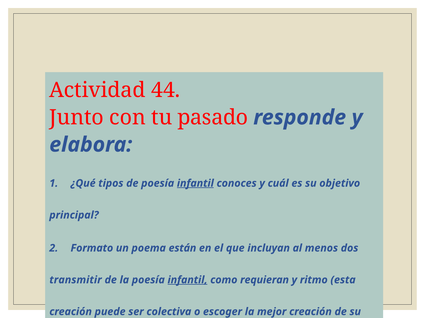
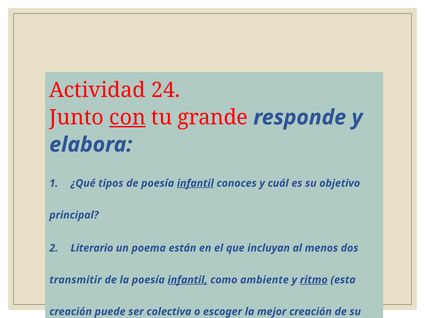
44: 44 -> 24
con underline: none -> present
pasado: pasado -> grande
Formato: Formato -> Literario
requieran: requieran -> ambiente
ritmo underline: none -> present
